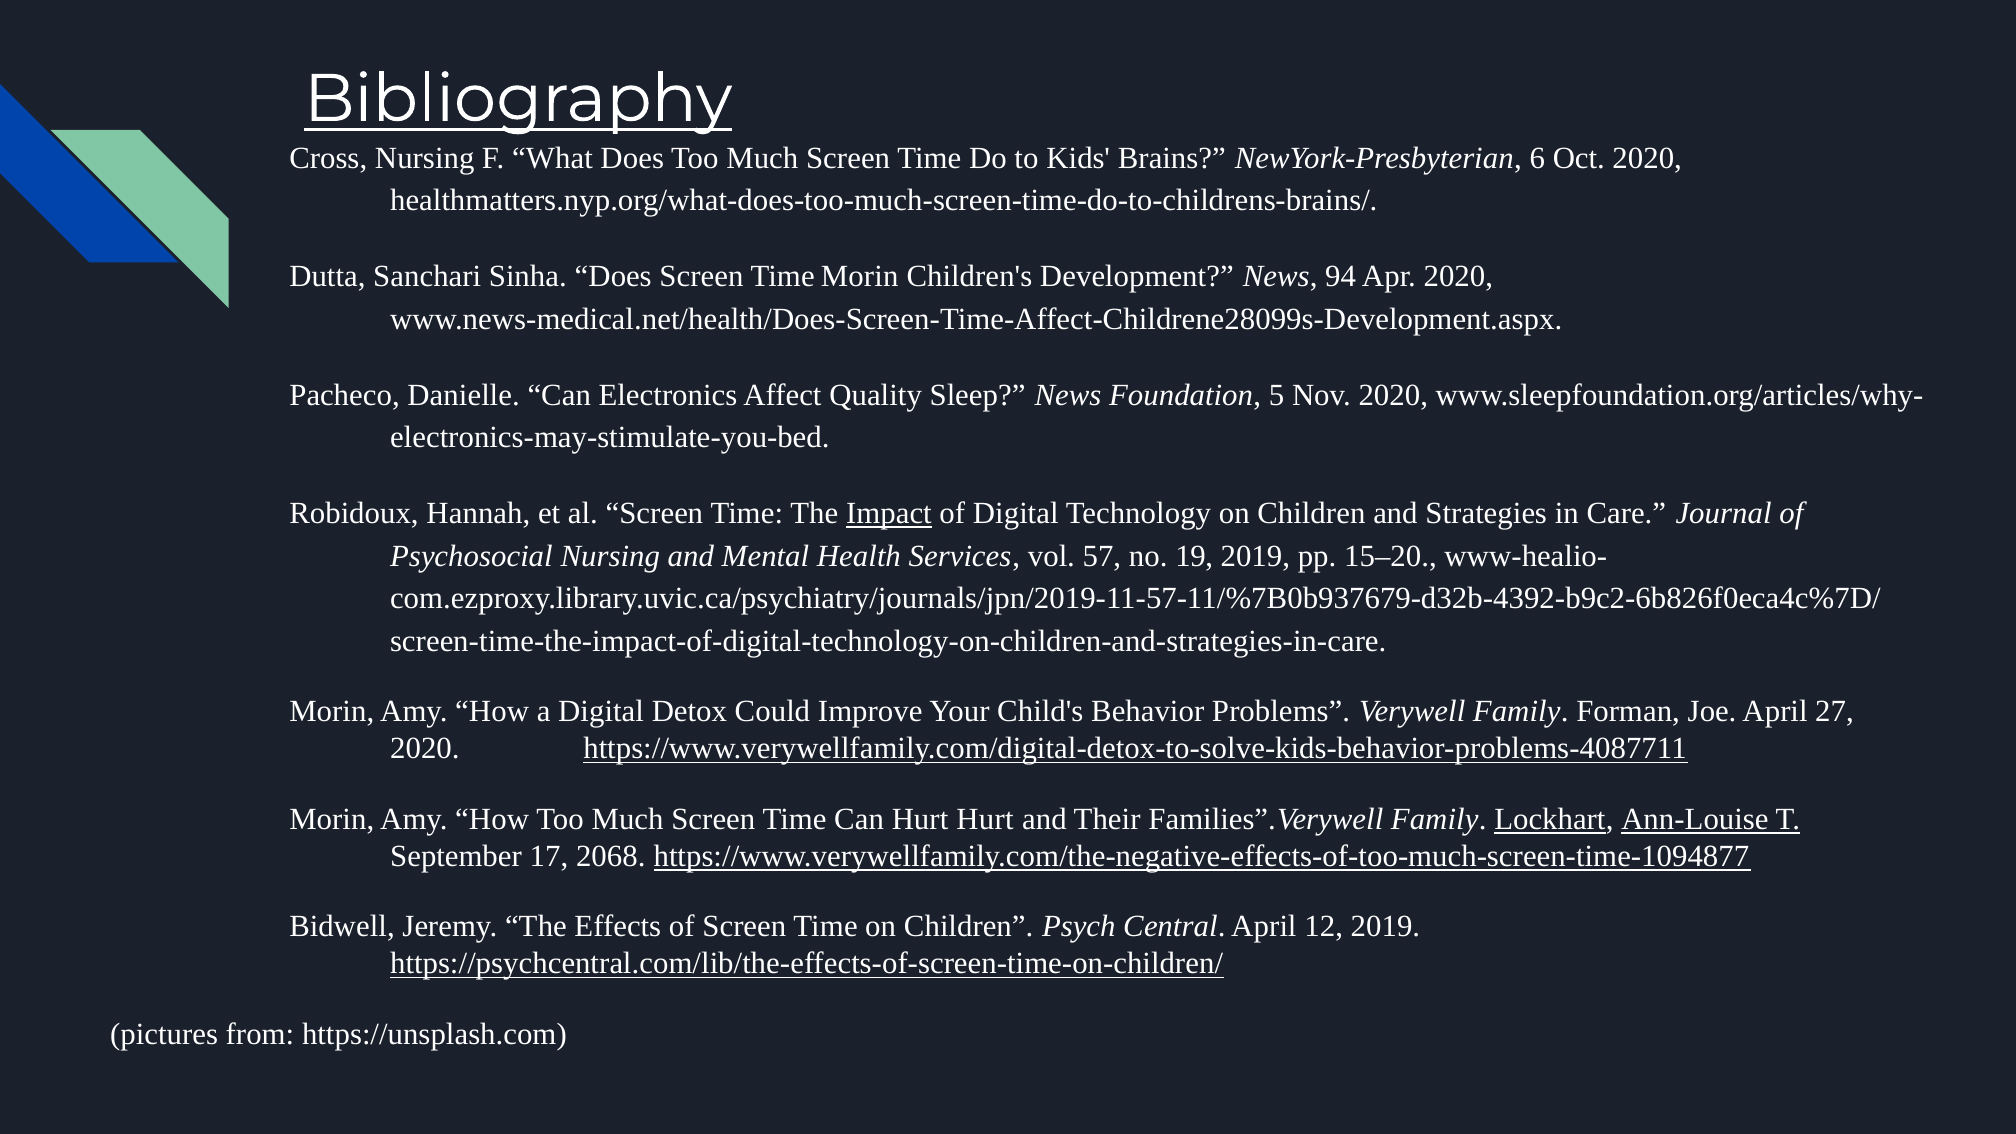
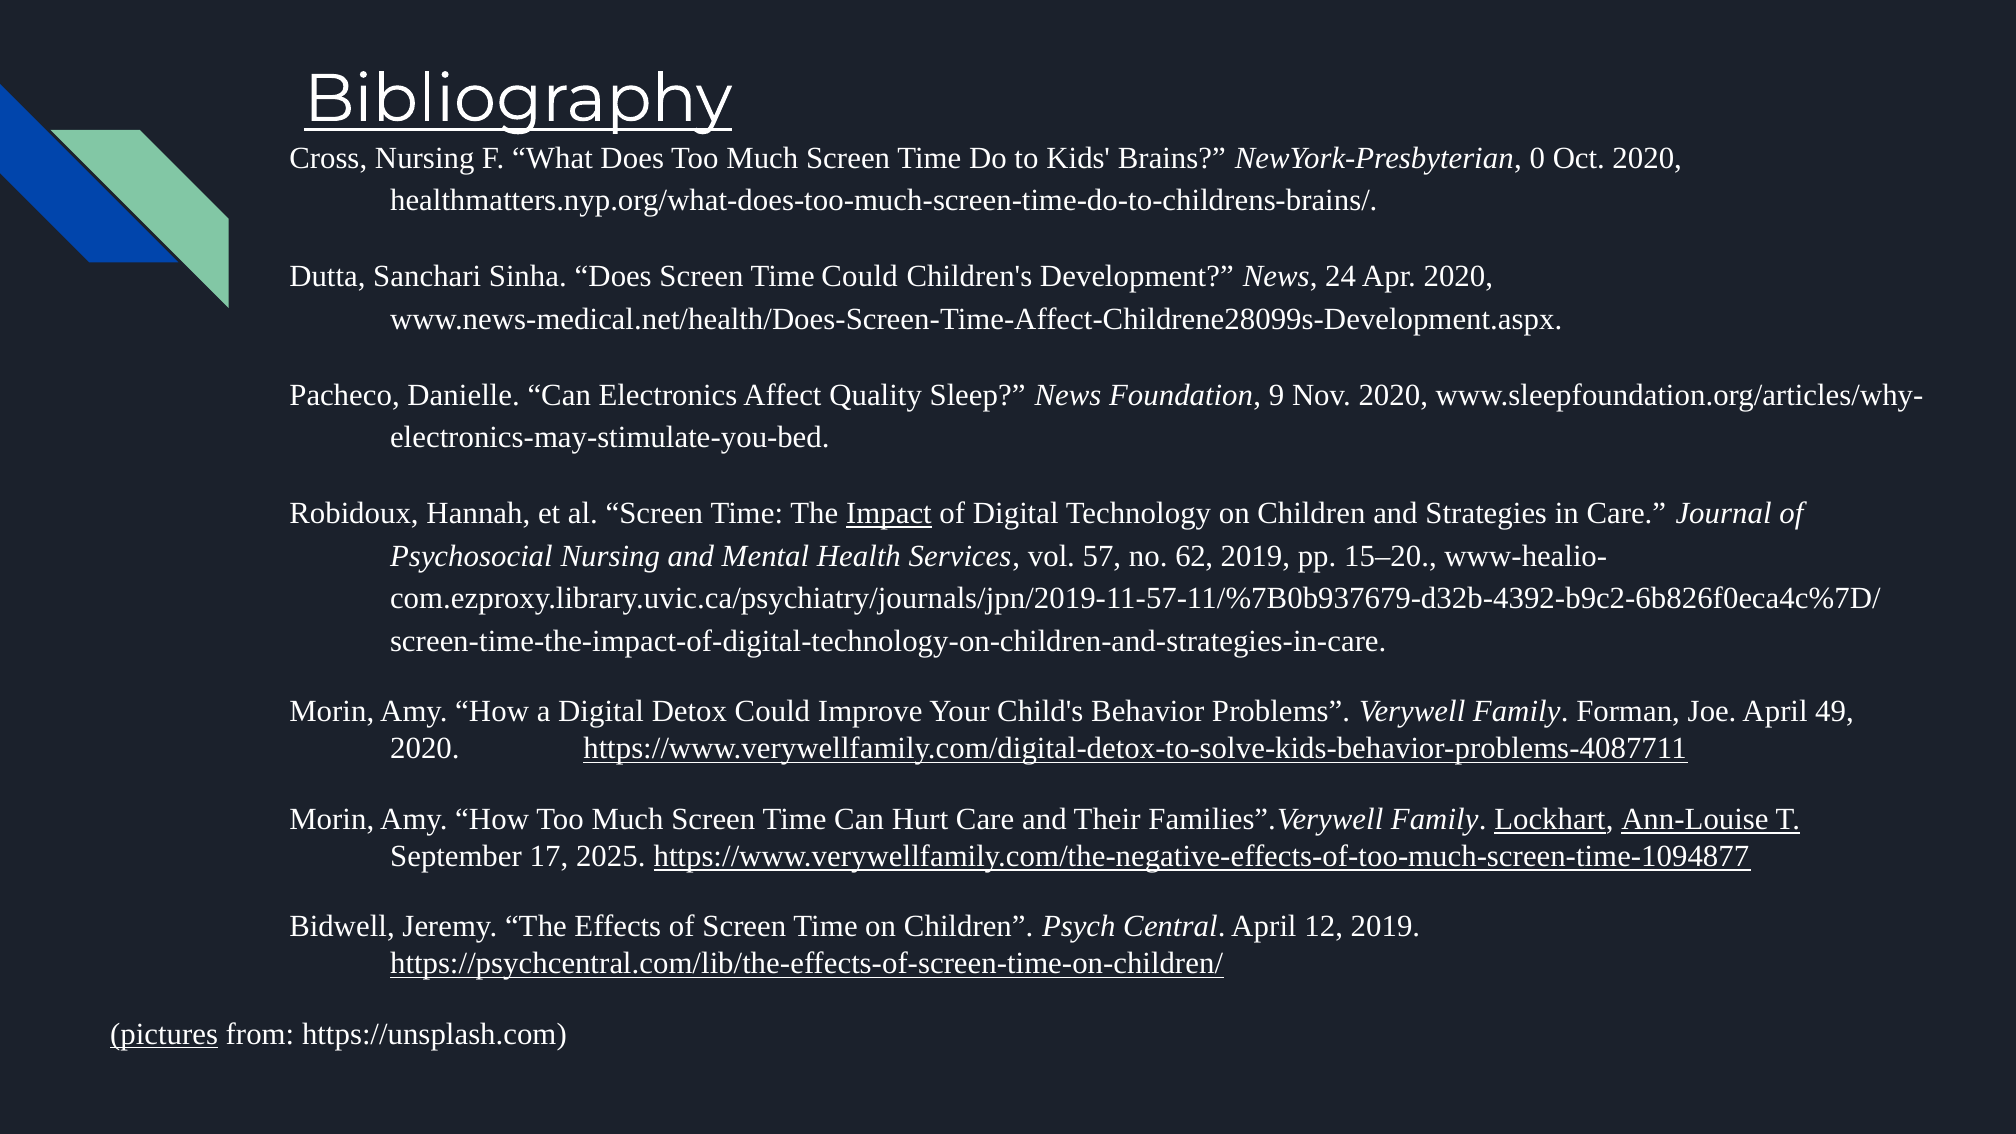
6: 6 -> 0
Time Morin: Morin -> Could
94: 94 -> 24
5: 5 -> 9
19: 19 -> 62
27: 27 -> 49
Hurt Hurt: Hurt -> Care
2068: 2068 -> 2025
pictures underline: none -> present
